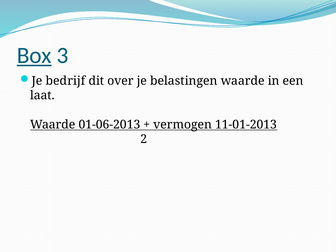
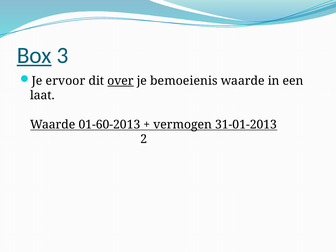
bedrijf: bedrijf -> ervoor
over underline: none -> present
belastingen: belastingen -> bemoeienis
01-06-2013: 01-06-2013 -> 01-60-2013
11-01-2013: 11-01-2013 -> 31-01-2013
